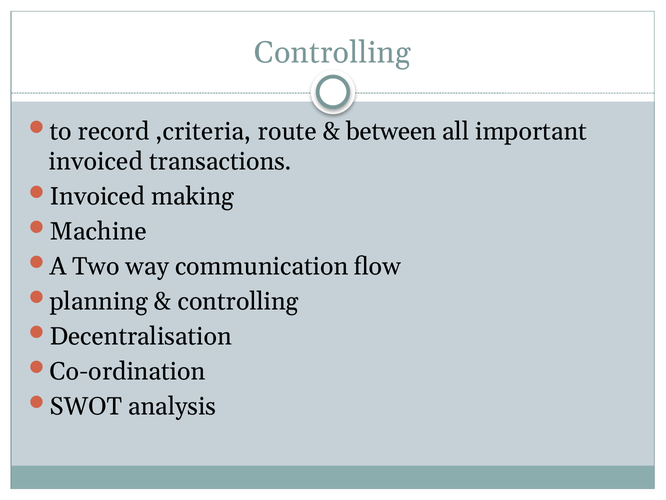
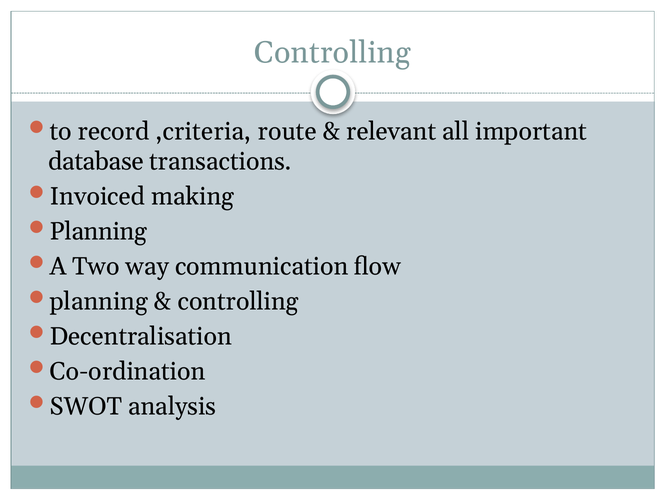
between: between -> relevant
invoiced at (96, 161): invoiced -> database
Machine at (98, 231): Machine -> Planning
